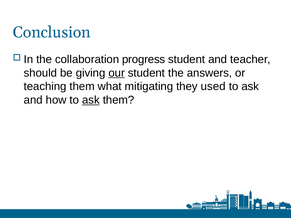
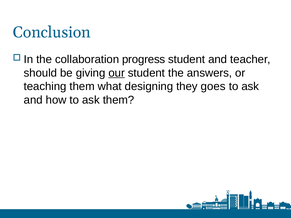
mitigating: mitigating -> designing
used: used -> goes
ask at (91, 100) underline: present -> none
